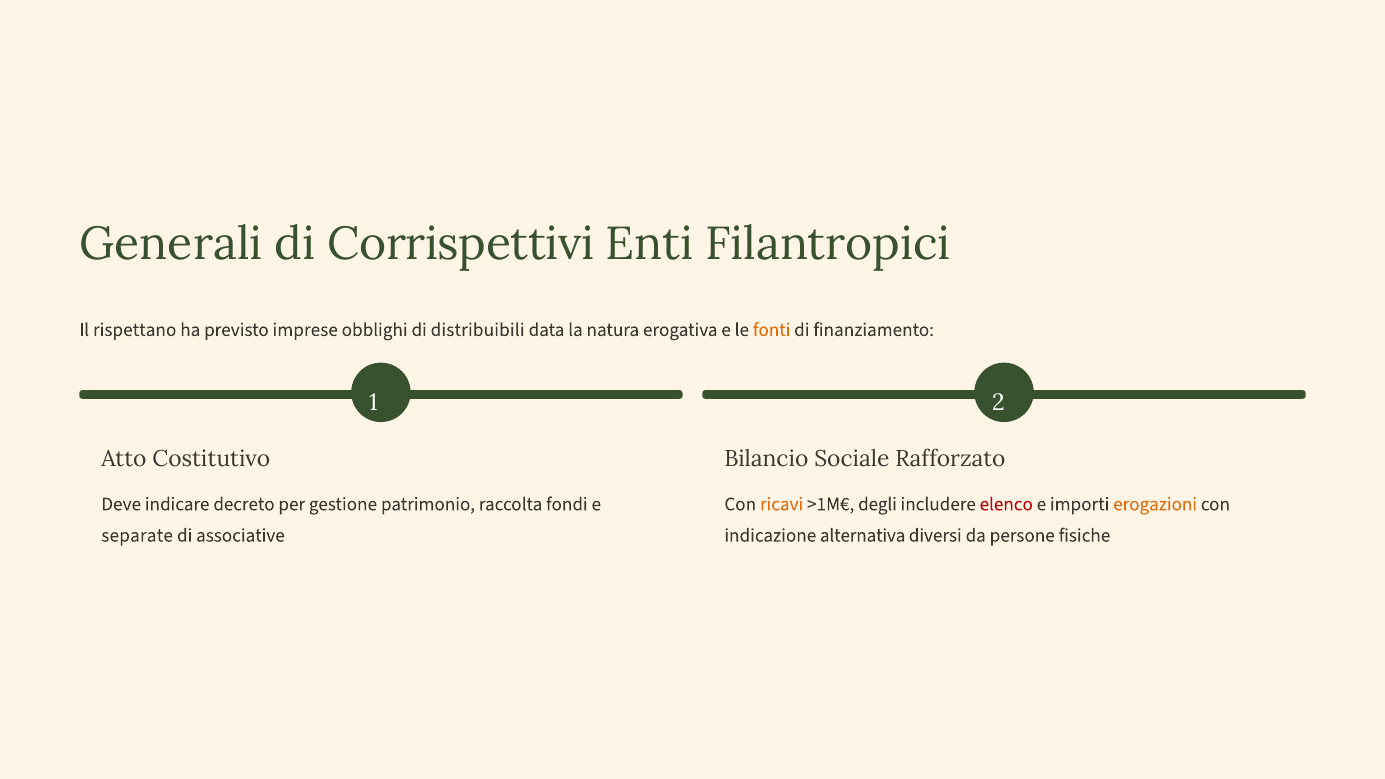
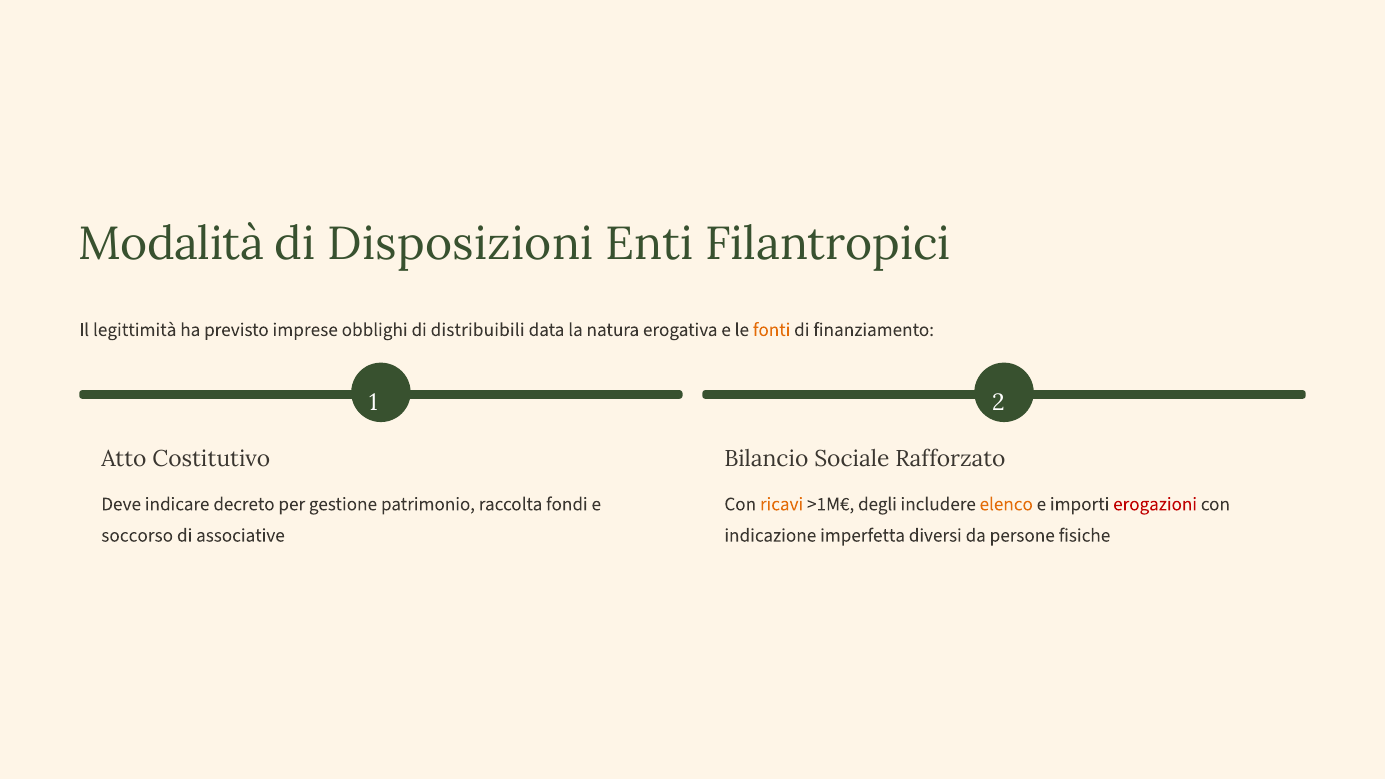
Generali: Generali -> Modalità
Corrispettivi: Corrispettivi -> Disposizioni
rispettano: rispettano -> legittimità
elenco colour: red -> orange
erogazioni colour: orange -> red
separate: separate -> soccorso
alternativa: alternativa -> imperfetta
